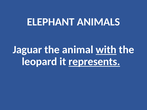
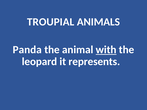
ELEPHANT: ELEPHANT -> TROUPIAL
Jaguar: Jaguar -> Panda
represents underline: present -> none
